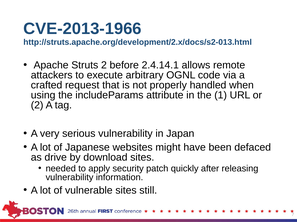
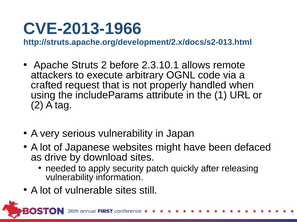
2.4.14.1: 2.4.14.1 -> 2.3.10.1
